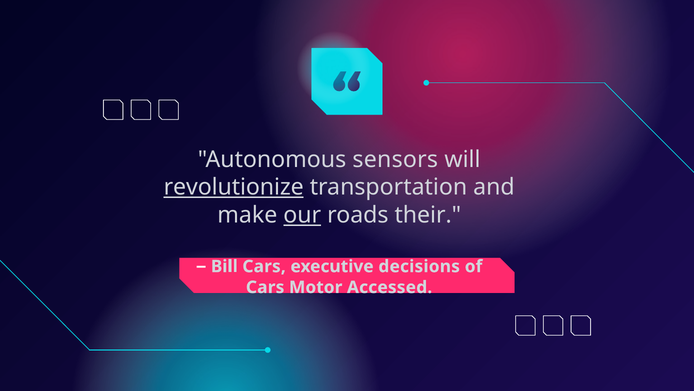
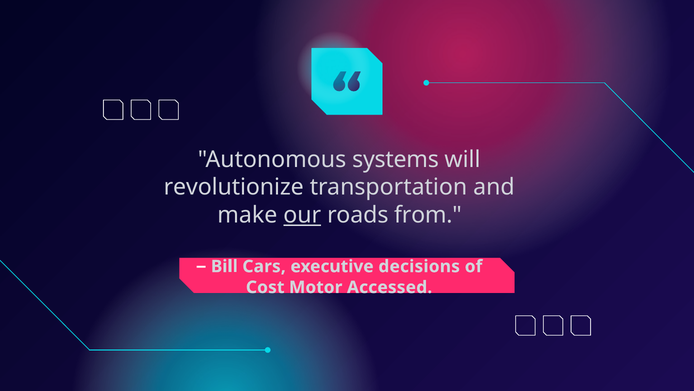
sensors: sensors -> systems
revolutionize underline: present -> none
their: their -> from
Cars at (265, 287): Cars -> Cost
